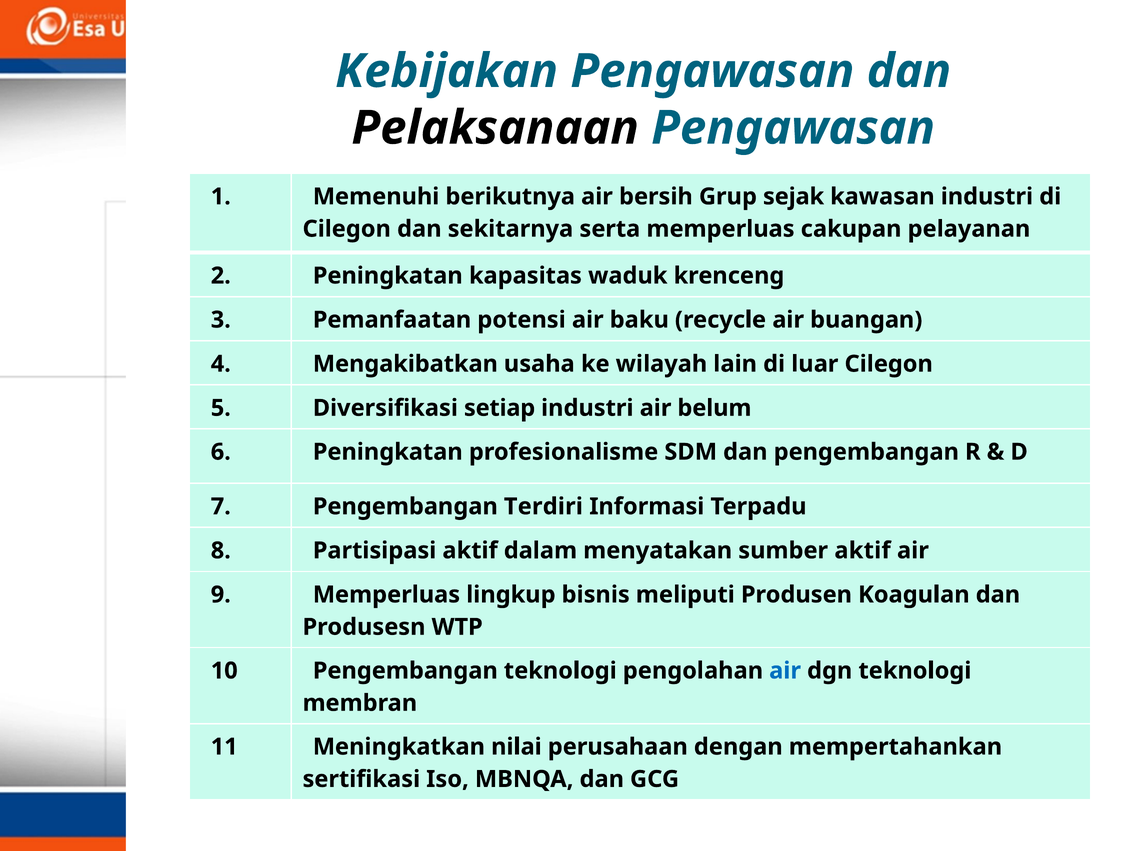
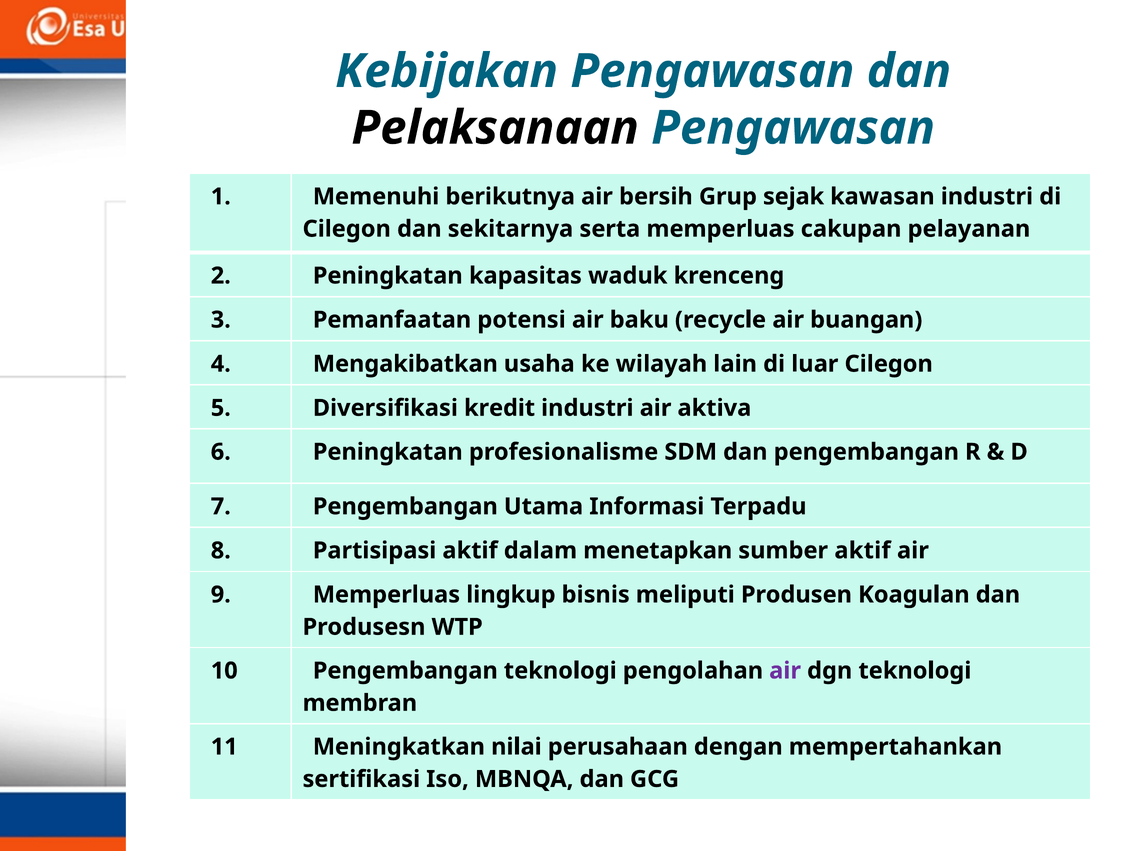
setiap: setiap -> kredit
belum: belum -> aktiva
Terdiri: Terdiri -> Utama
menyatakan: menyatakan -> menetapkan
air at (785, 671) colour: blue -> purple
